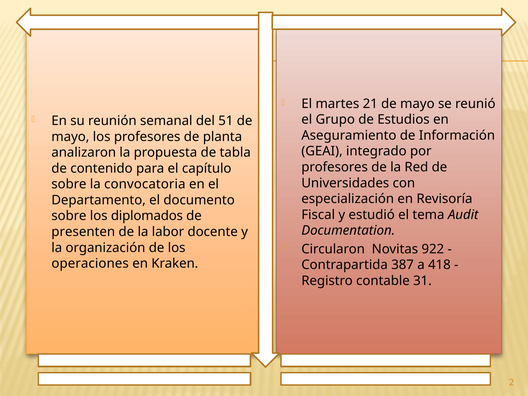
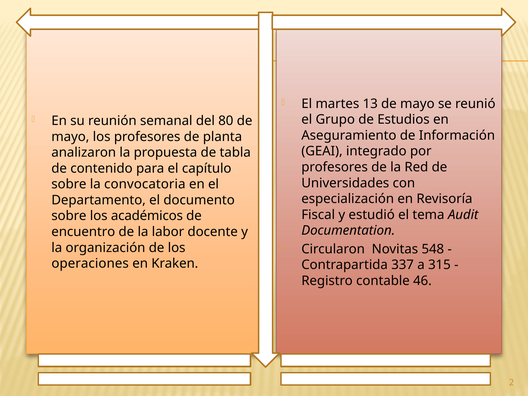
21: 21 -> 13
51: 51 -> 80
diplomados: diplomados -> académicos
presenten: presenten -> encuentro
922: 922 -> 548
387: 387 -> 337
418: 418 -> 315
31: 31 -> 46
